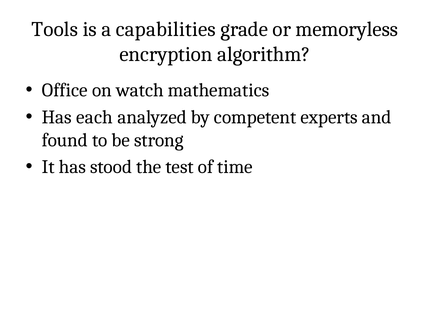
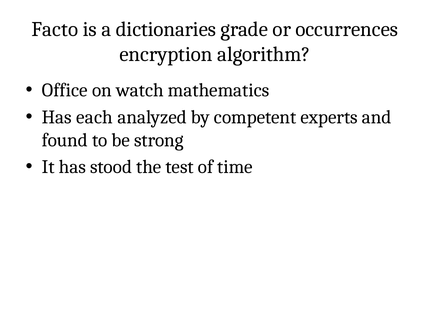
Tools: Tools -> Facto
capabilities: capabilities -> dictionaries
memoryless: memoryless -> occurrences
